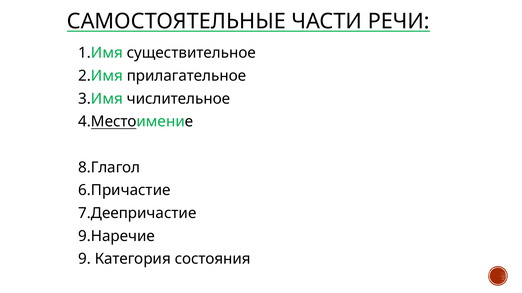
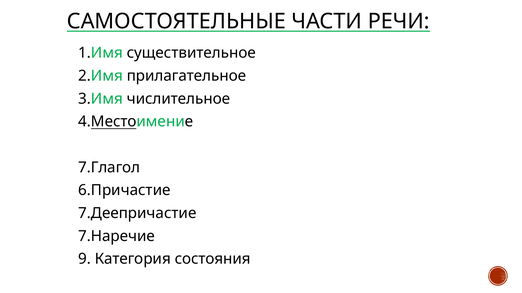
8.Глагол: 8.Глагол -> 7.Глагол
9.Наречие: 9.Наречие -> 7.Наречие
